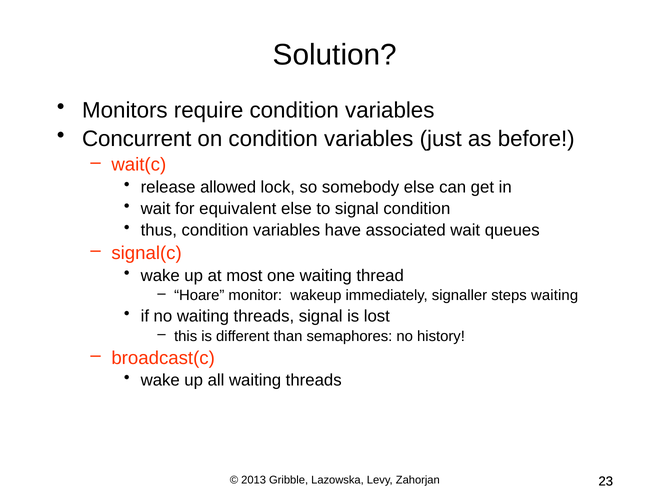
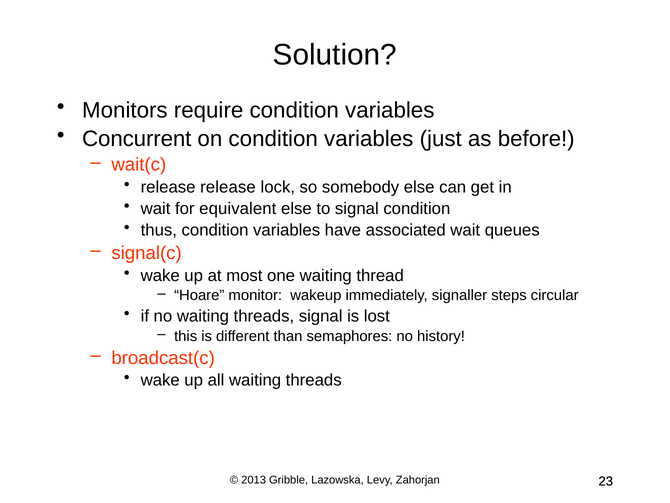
release allowed: allowed -> release
steps waiting: waiting -> circular
